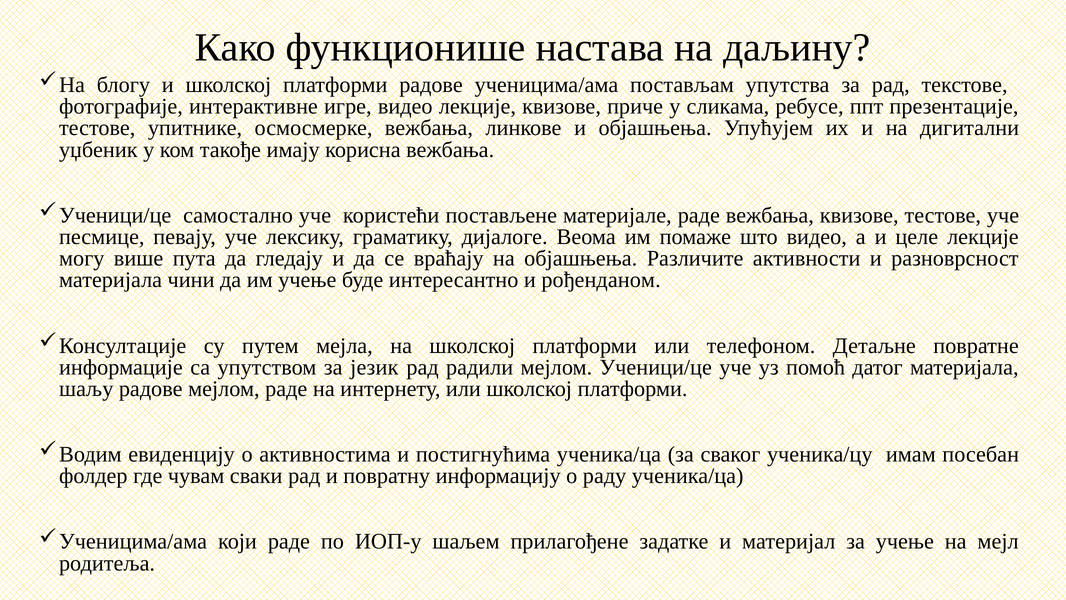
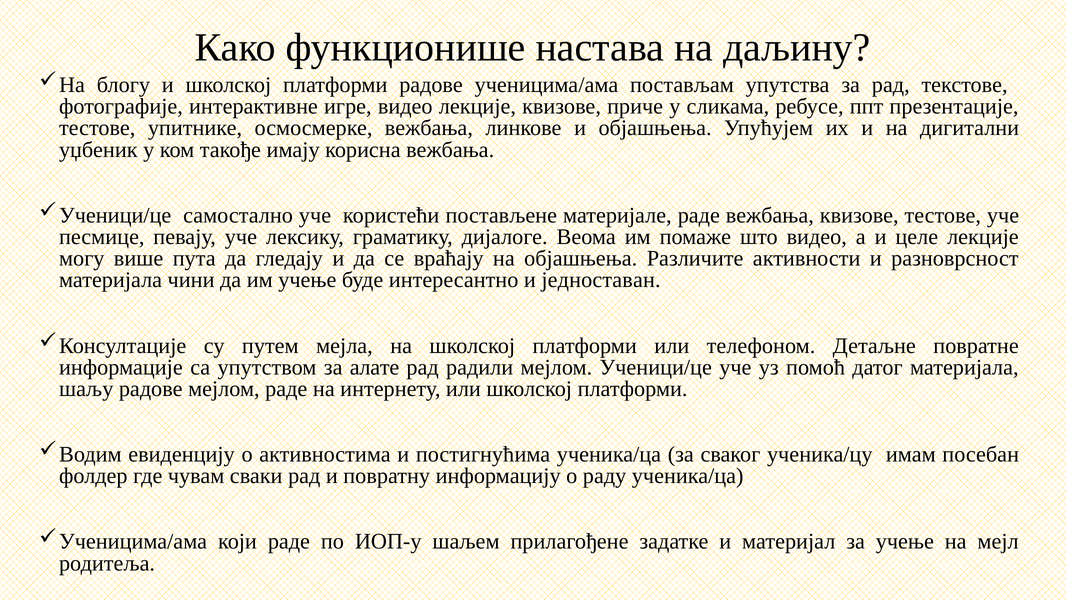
рођенданом: рођенданом -> једноставан
језик: језик -> алате
